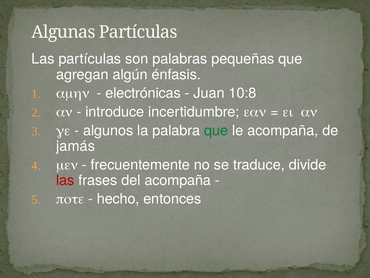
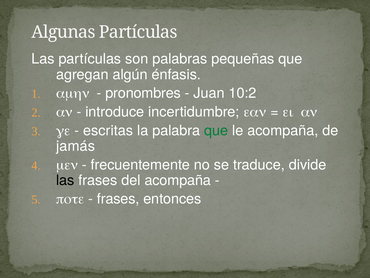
electrónicas: electrónicas -> pronombres
10:8: 10:8 -> 10:2
algunos: algunos -> escritas
las at (65, 180) colour: red -> black
hecho at (118, 199): hecho -> frases
